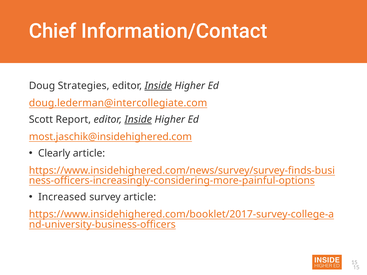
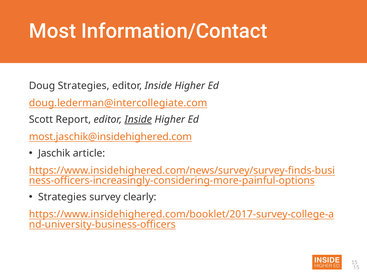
Chief: Chief -> Most
Inside at (158, 86) underline: present -> none
Clearly: Clearly -> Jaschik
Increased at (62, 197): Increased -> Strategies
survey article: article -> clearly
